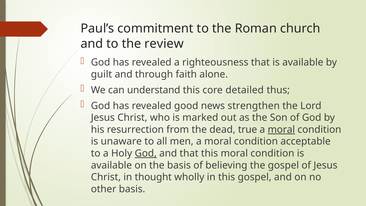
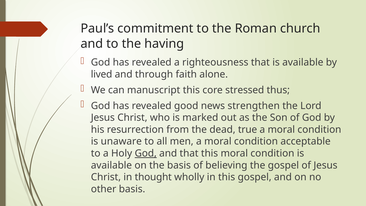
review: review -> having
guilt: guilt -> lived
understand: understand -> manuscript
detailed: detailed -> stressed
moral at (281, 129) underline: present -> none
